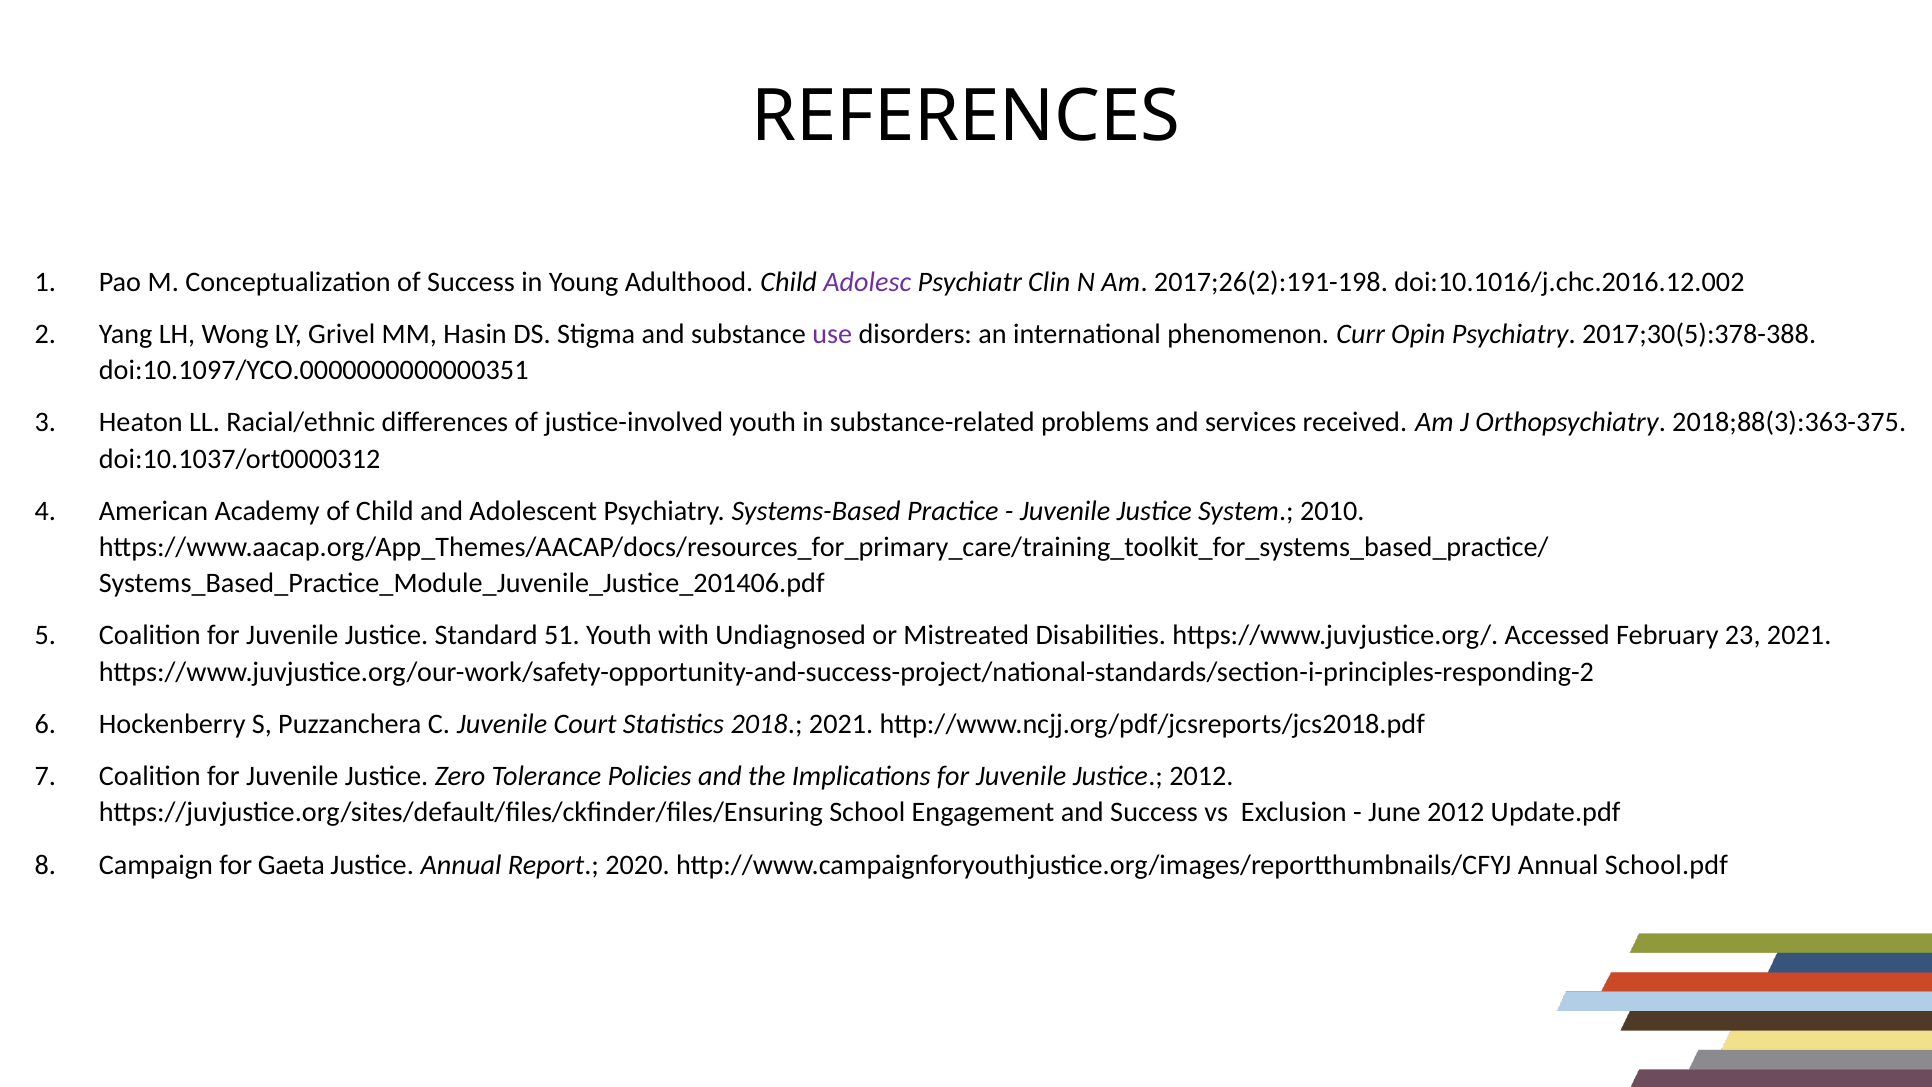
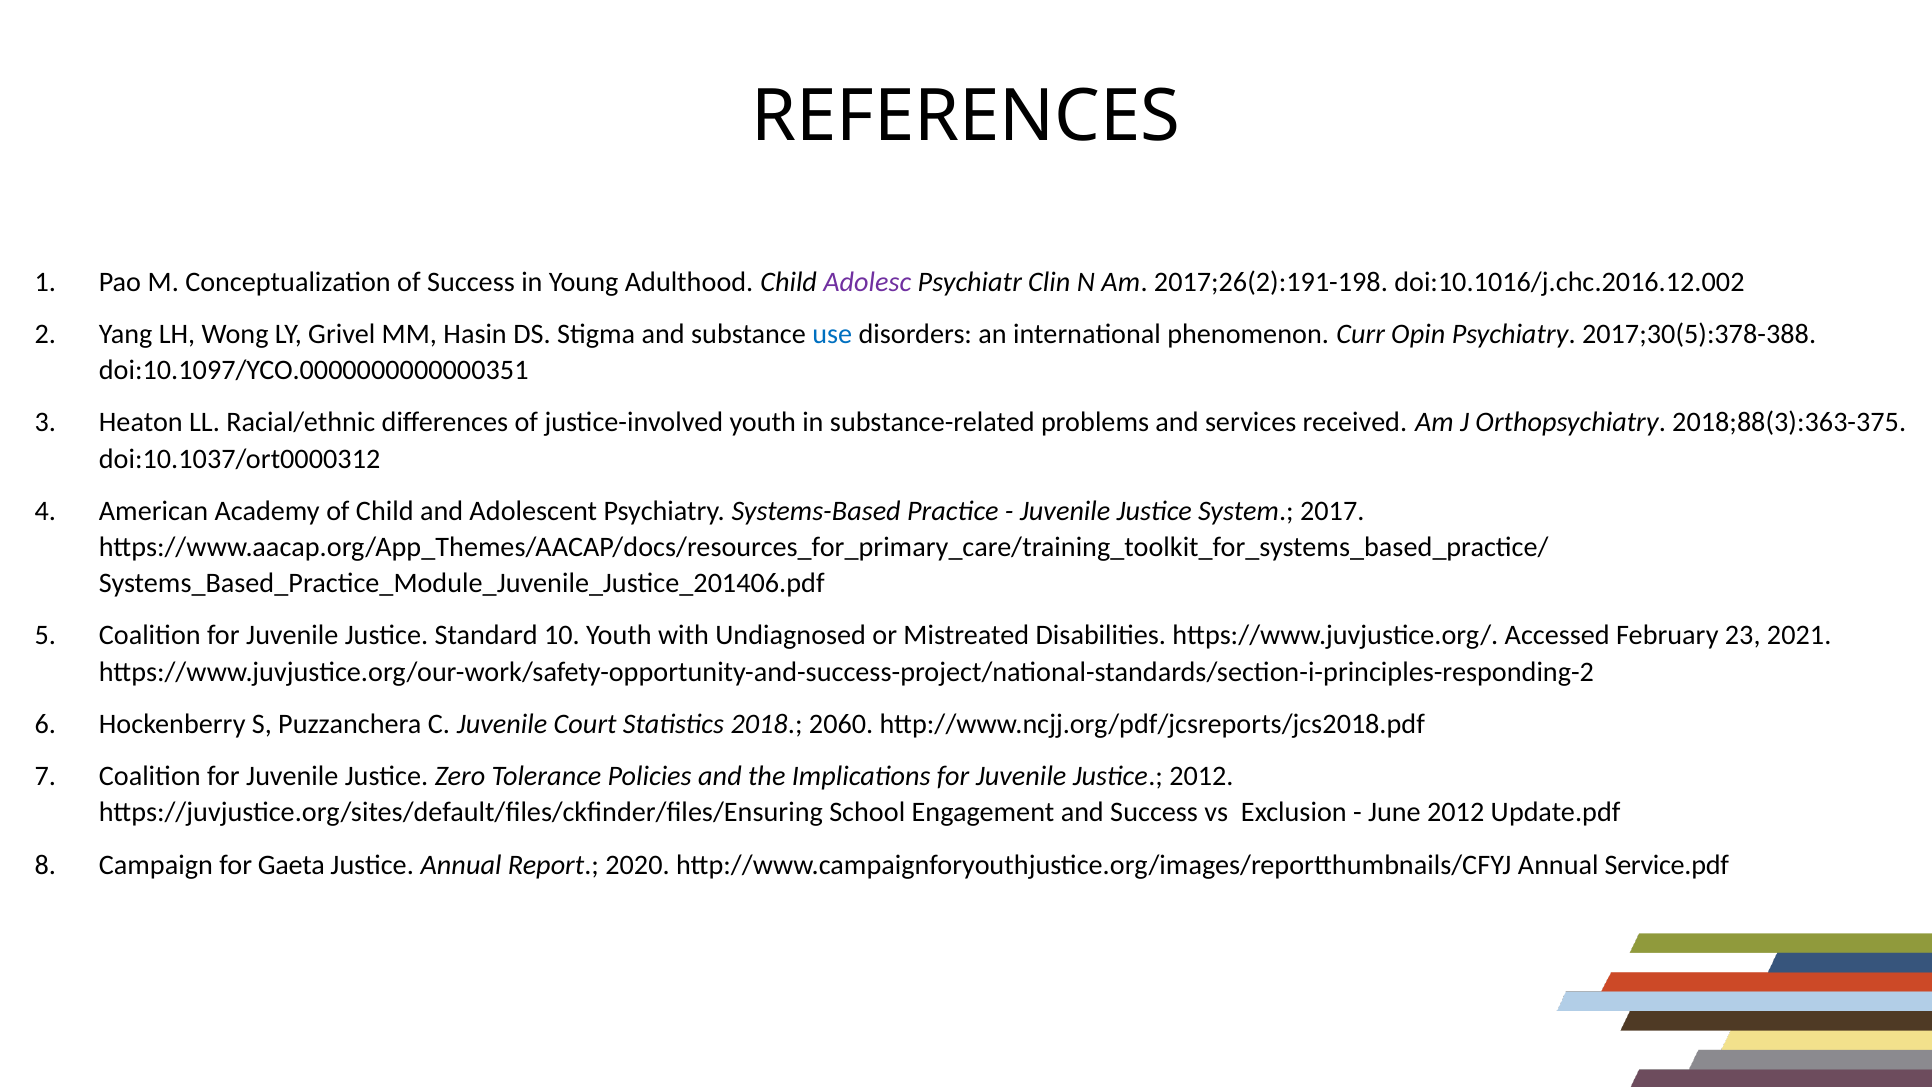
use colour: purple -> blue
2010: 2010 -> 2017
51: 51 -> 10
2018 2021: 2021 -> 2060
School.pdf: School.pdf -> Service.pdf
